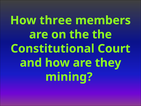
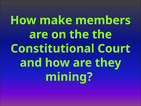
three: three -> make
